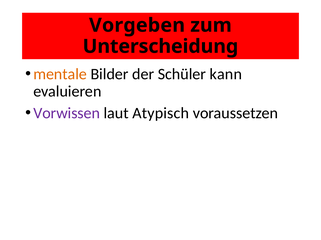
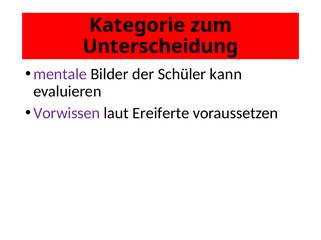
Vorgeben: Vorgeben -> Kategorie
mentale colour: orange -> purple
Atypisch: Atypisch -> Ereiferte
